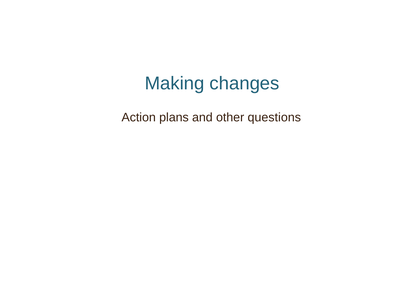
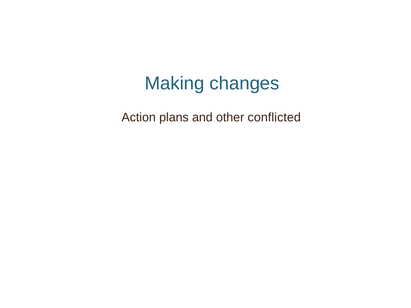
questions: questions -> conflicted
